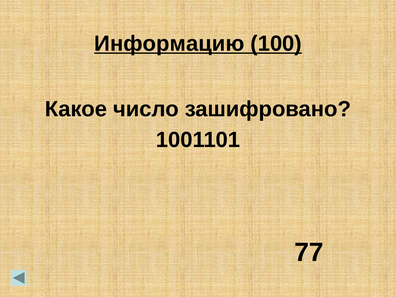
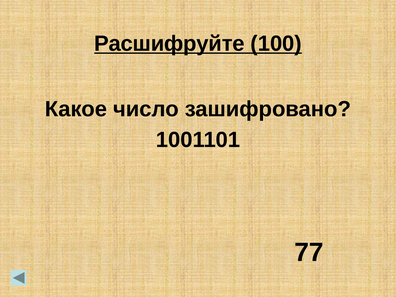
Информацию: Информацию -> Расшифруйте
